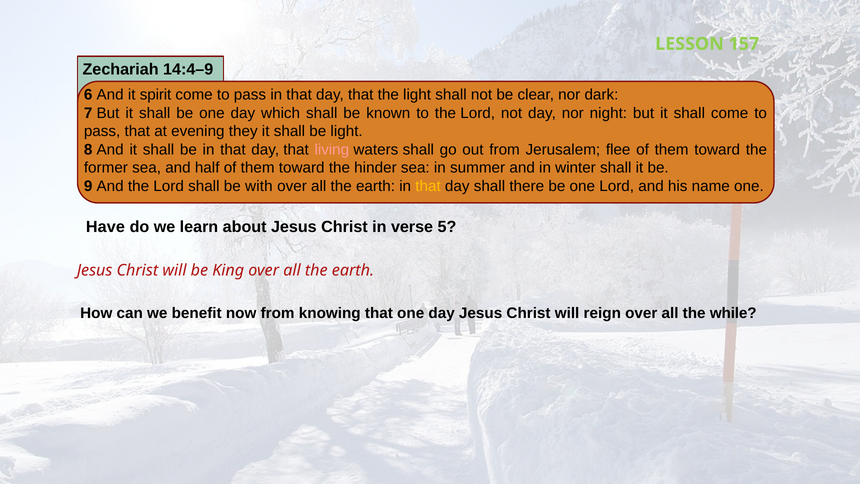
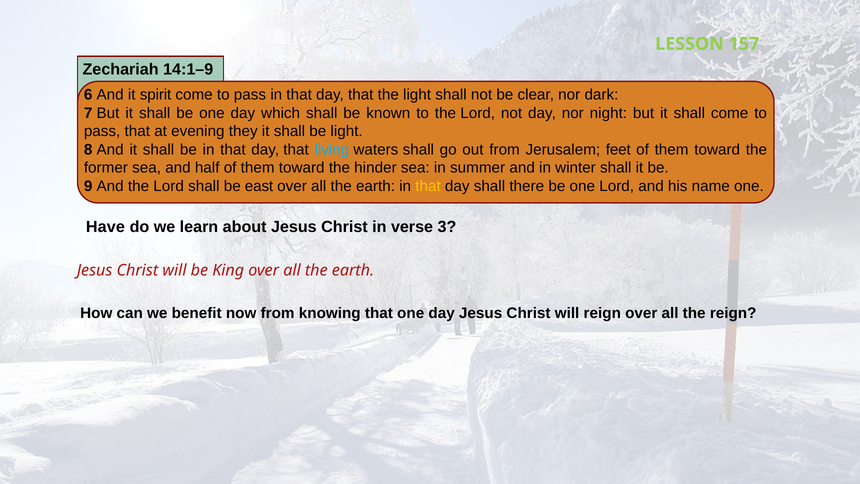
14:4–9: 14:4–9 -> 14:1–9
living colour: pink -> light blue
flee: flee -> feet
with: with -> east
5: 5 -> 3
the while: while -> reign
